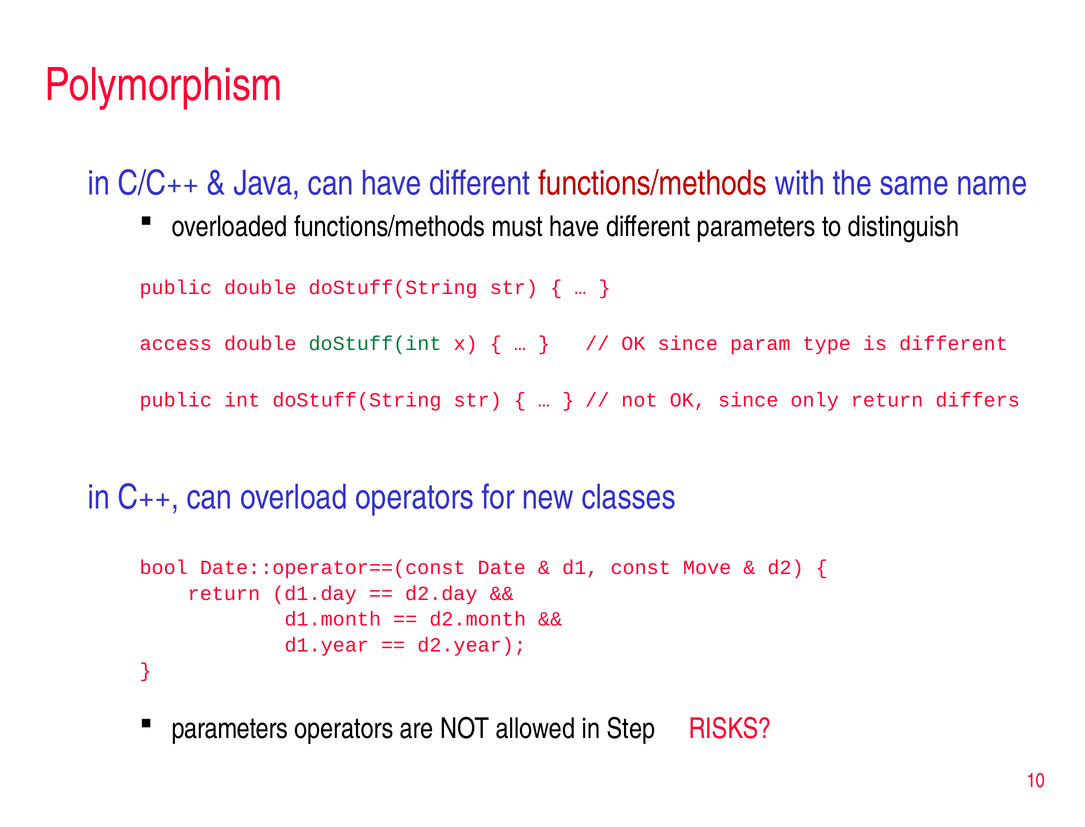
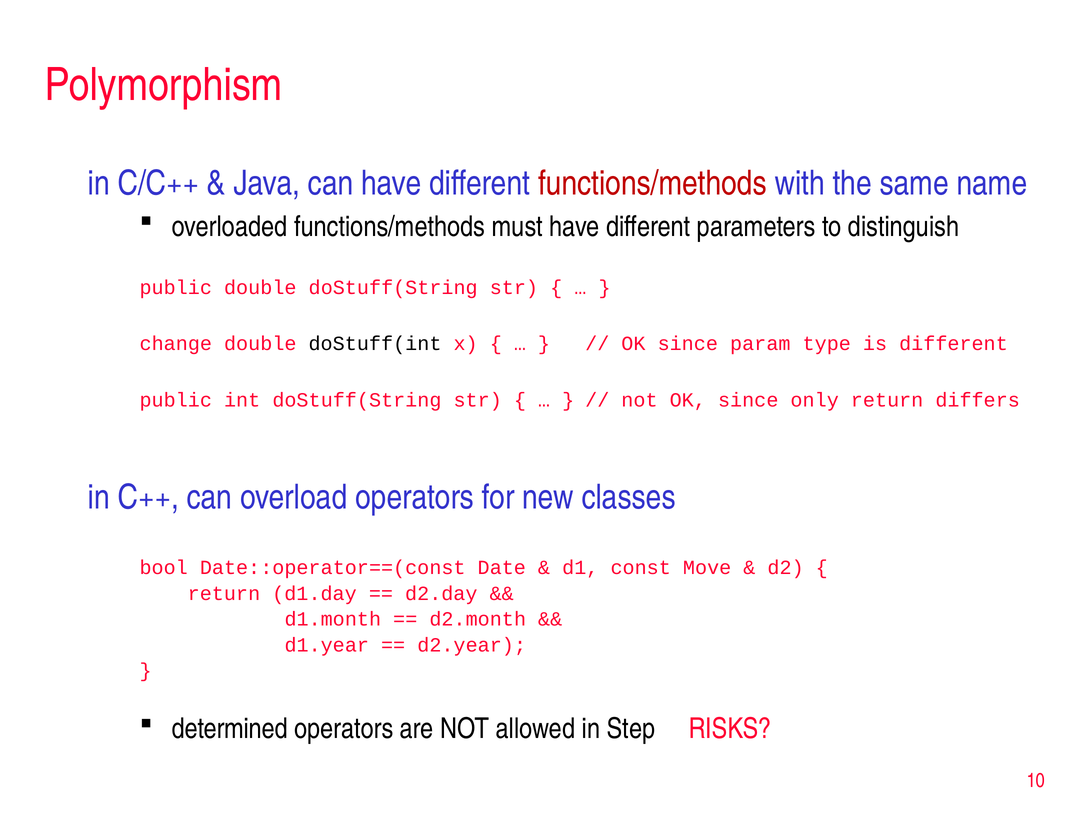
access: access -> change
doStuff(int colour: green -> black
parameters at (230, 728): parameters -> determined
